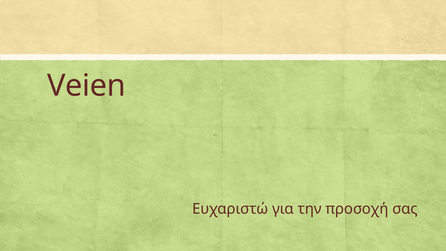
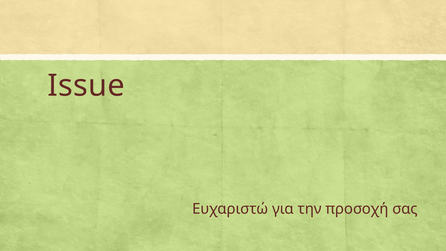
Veien: Veien -> Issue
